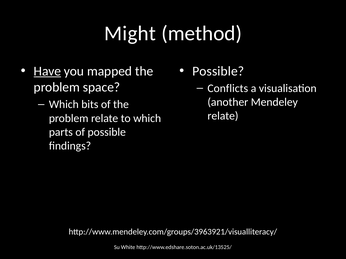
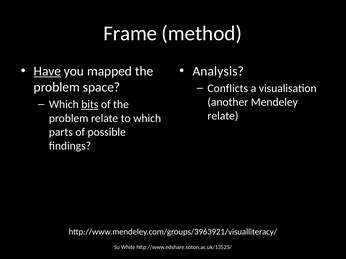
Might: Might -> Frame
Possible at (218, 71): Possible -> Analysis
bits underline: none -> present
